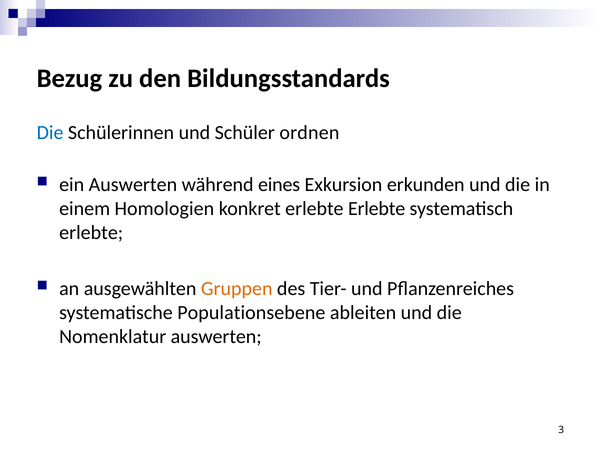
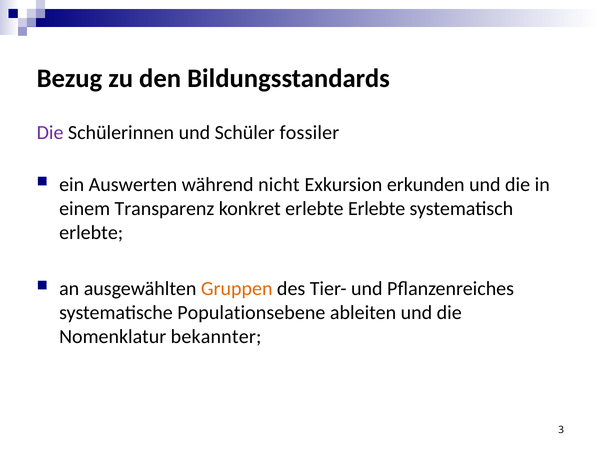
Die at (50, 133) colour: blue -> purple
ordnen: ordnen -> fossiler
eines: eines -> nicht
Homologien: Homologien -> Transparenz
Nomenklatur auswerten: auswerten -> bekannter
